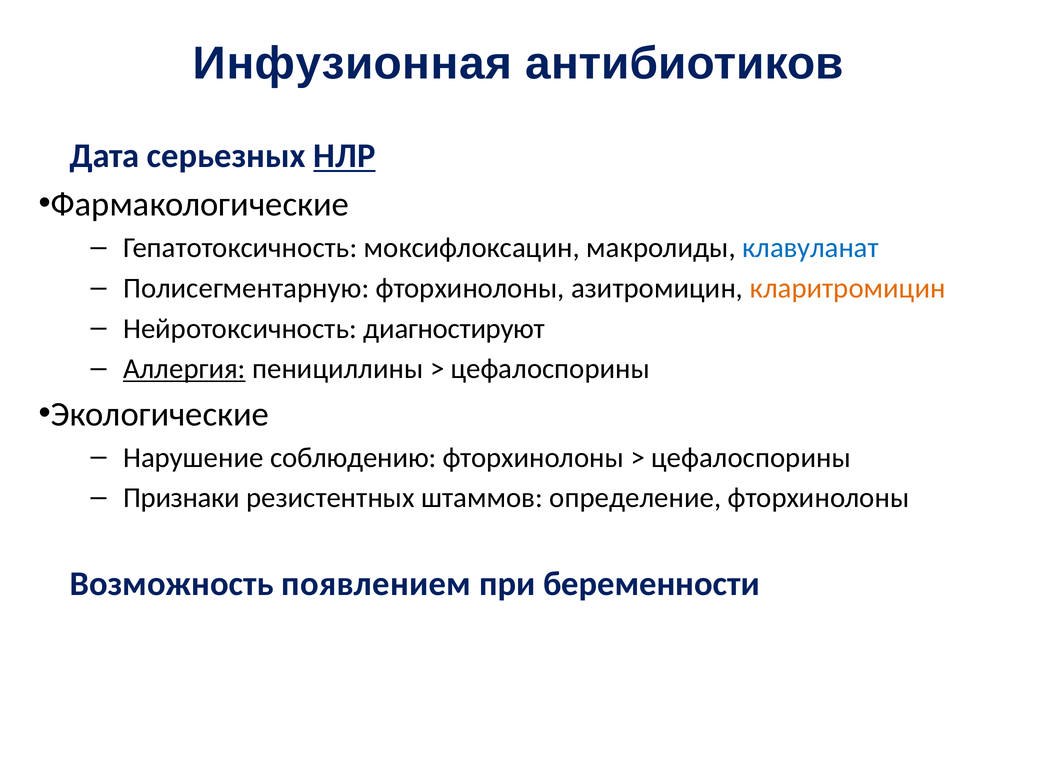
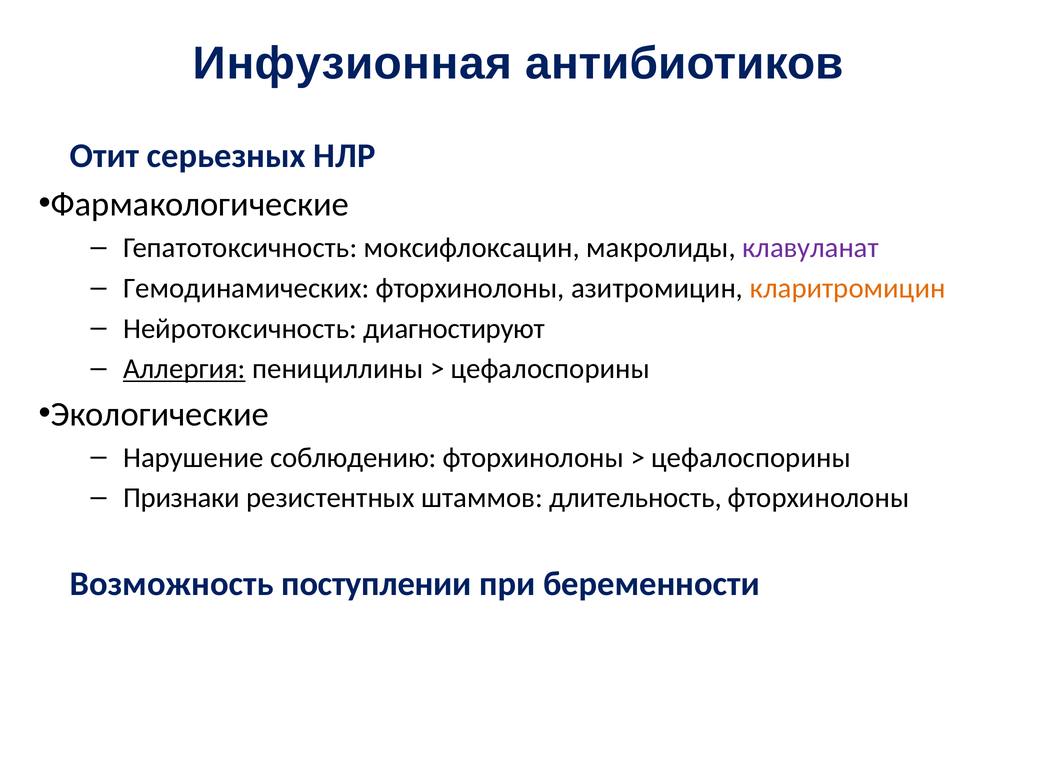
Дата: Дата -> Отит
НЛР underline: present -> none
клавуланат colour: blue -> purple
Полисегментарную: Полисегментарную -> Гемодинамических
определение: определение -> длительность
появлением: появлением -> поступлении
